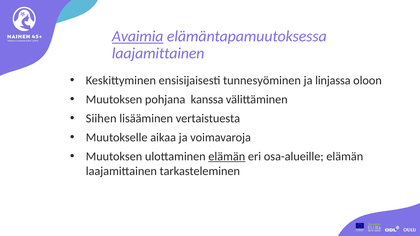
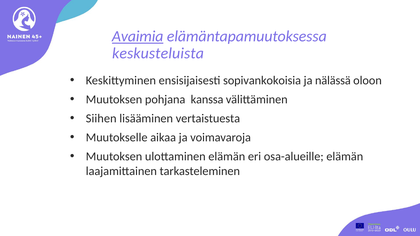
laajamittainen at (158, 53): laajamittainen -> keskusteluista
tunnesyöminen: tunnesyöminen -> sopivankokoisia
linjassa: linjassa -> nälässä
elämän at (227, 157) underline: present -> none
